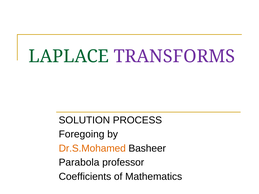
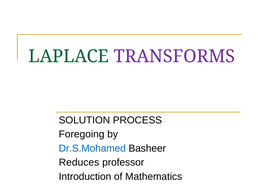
Dr.S.Mohamed colour: orange -> blue
Parabola: Parabola -> Reduces
Coefficients: Coefficients -> Introduction
